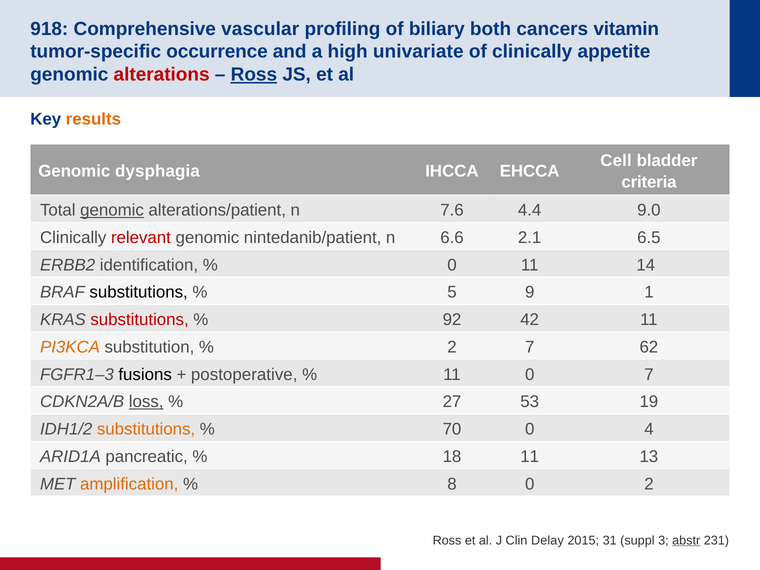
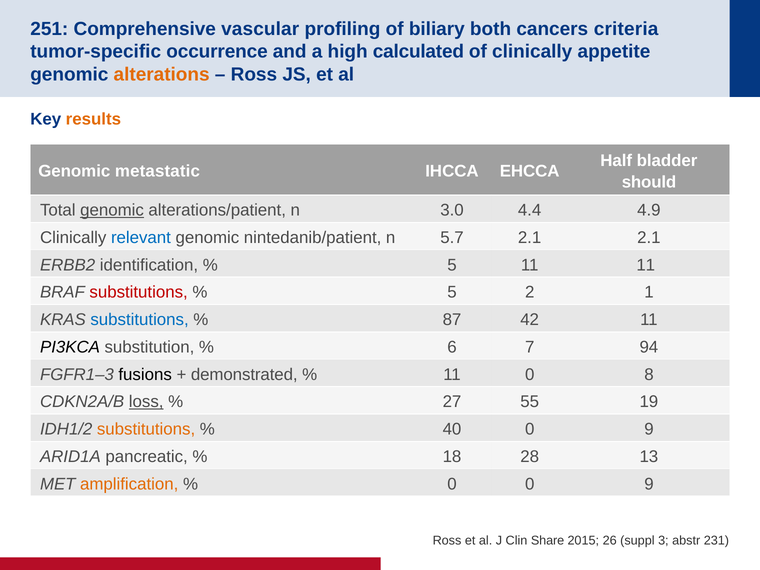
918: 918 -> 251
vitamin: vitamin -> criteria
univariate: univariate -> calculated
alterations colour: red -> orange
Ross at (254, 75) underline: present -> none
Cell: Cell -> Half
dysphagia: dysphagia -> metastatic
criteria: criteria -> should
7.6: 7.6 -> 3.0
9.0: 9.0 -> 4.9
relevant colour: red -> blue
6.6: 6.6 -> 5.7
2.1 6.5: 6.5 -> 2.1
0 at (452, 265): 0 -> 5
11 14: 14 -> 11
substitutions at (139, 292) colour: black -> red
9: 9 -> 2
substitutions at (140, 320) colour: red -> blue
92: 92 -> 87
PI3KCA colour: orange -> black
2 at (452, 347): 2 -> 6
62: 62 -> 94
postoperative: postoperative -> demonstrated
0 7: 7 -> 8
53: 53 -> 55
70: 70 -> 40
4 at (649, 429): 4 -> 9
18 11: 11 -> 28
8 at (452, 484): 8 -> 0
2 at (649, 484): 2 -> 9
Delay: Delay -> Share
31: 31 -> 26
abstr underline: present -> none
